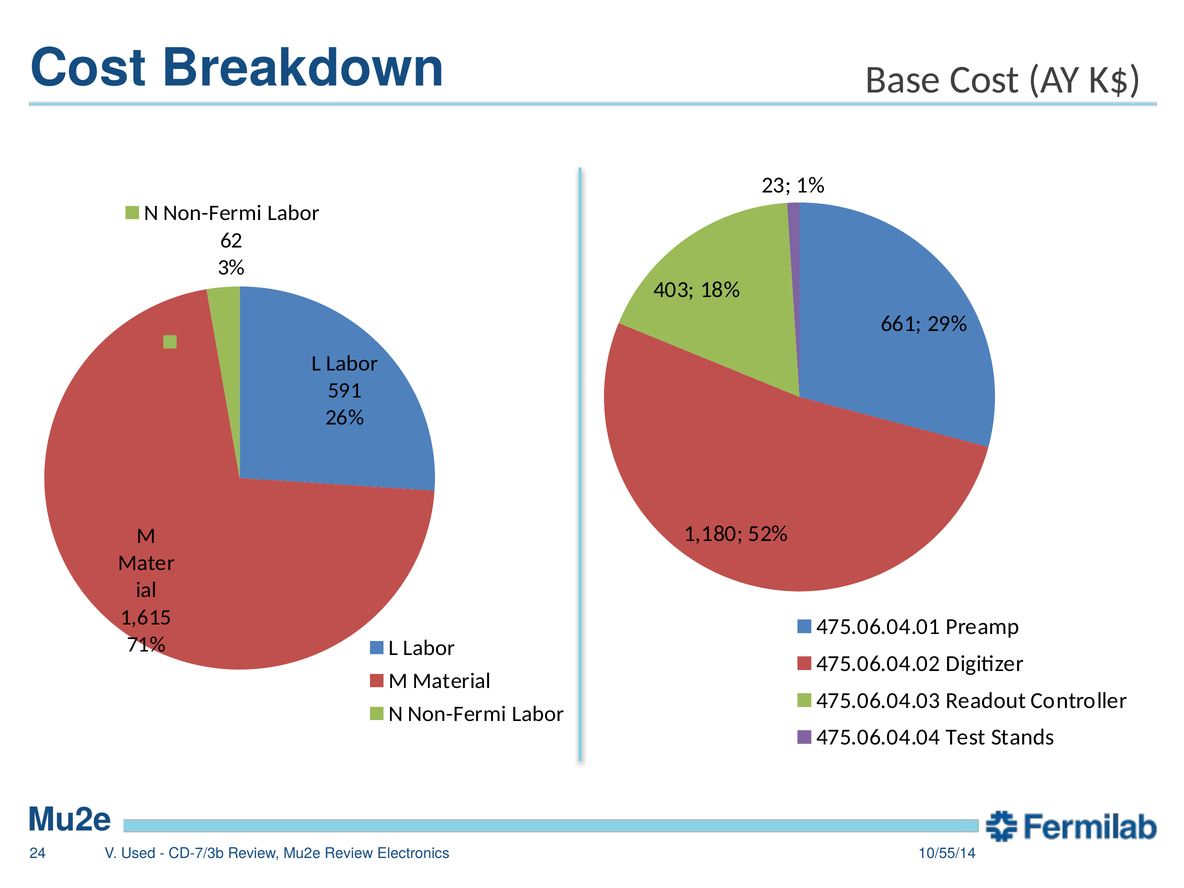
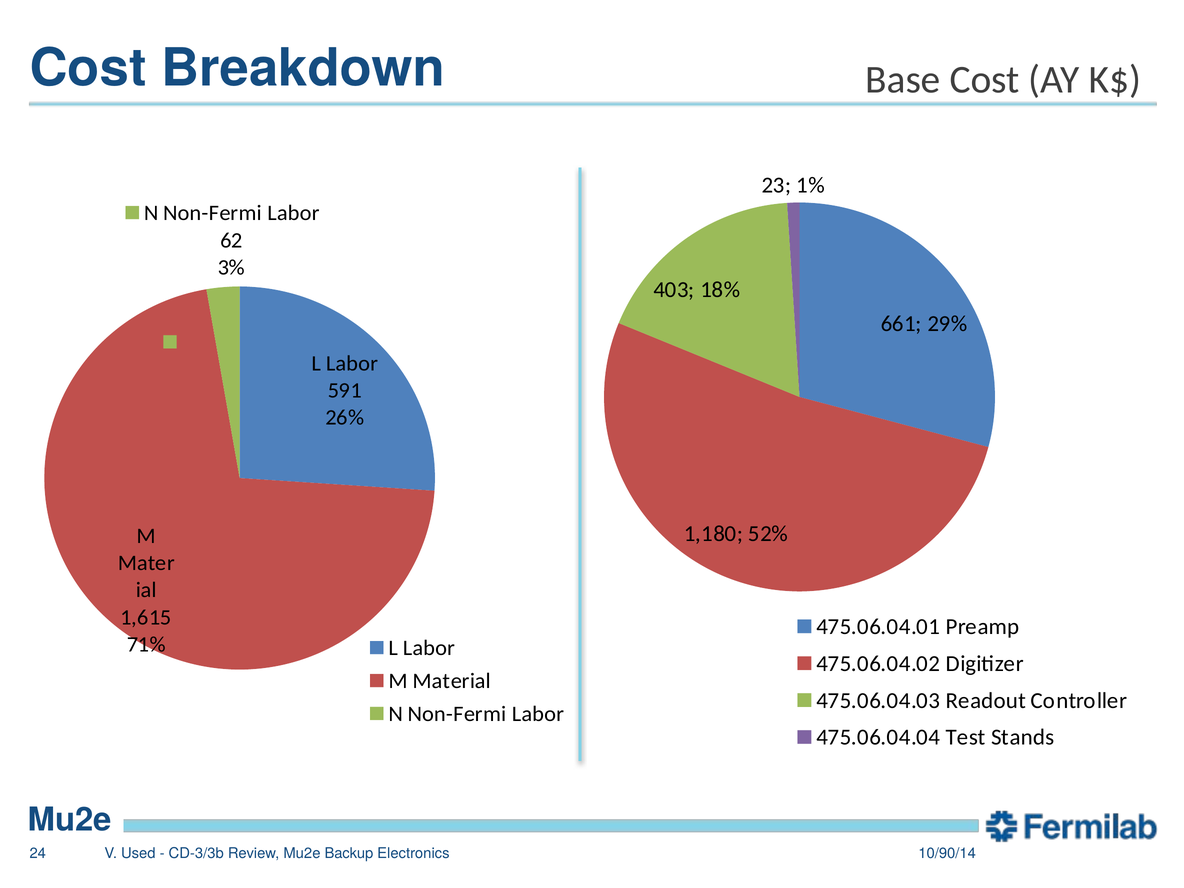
CD-7/3b: CD-7/3b -> CD-3/3b
Mu2e Review: Review -> Backup
10/55/14: 10/55/14 -> 10/90/14
